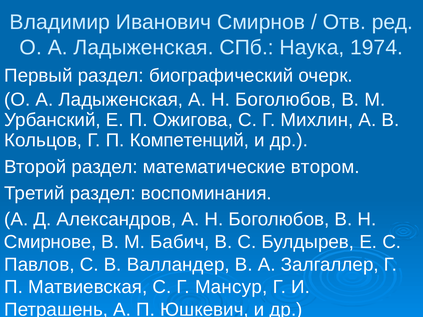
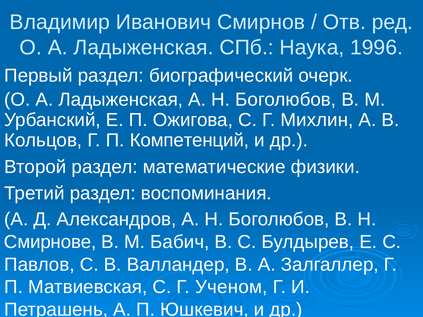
1974: 1974 -> 1996
втором: втором -> физики
Мансур: Мансур -> Ученом
